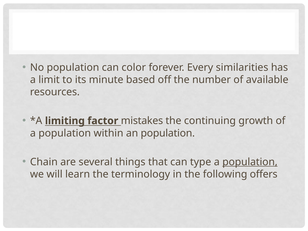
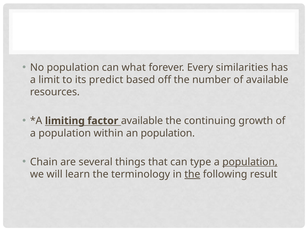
color: color -> what
minute: minute -> predict
factor mistakes: mistakes -> available
the at (192, 174) underline: none -> present
offers: offers -> result
